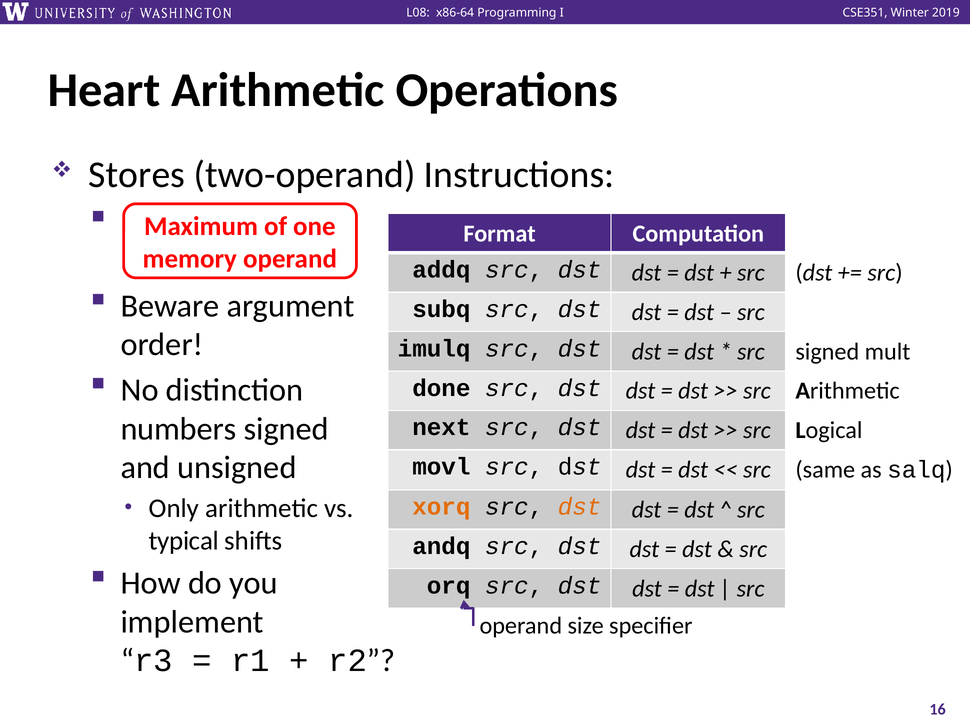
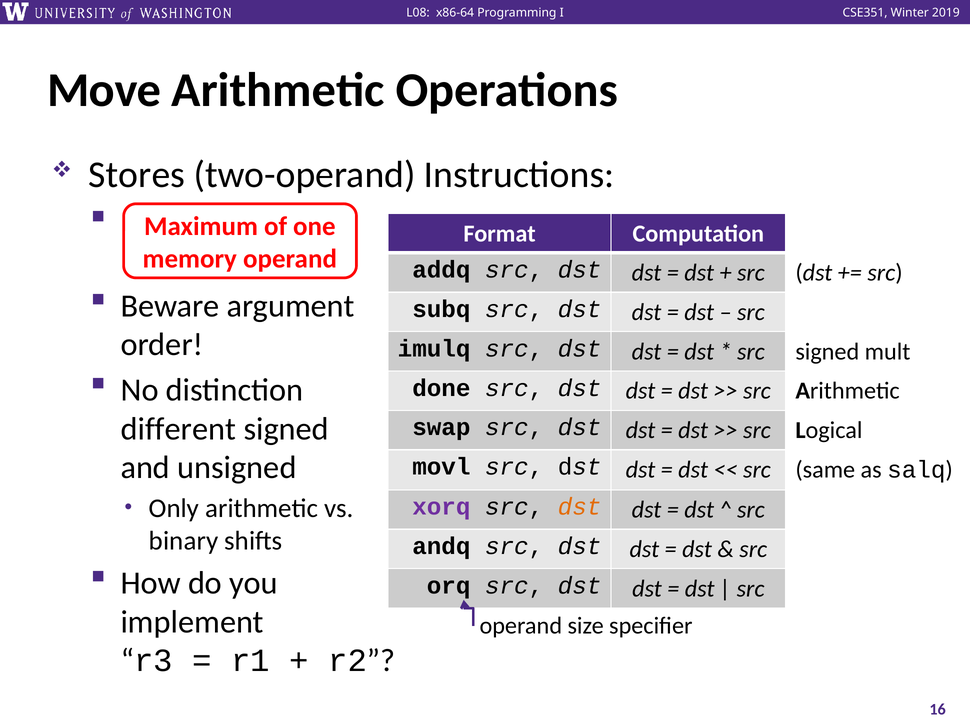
Heart: Heart -> Move
numbers: numbers -> different
next: next -> swap
xorq colour: orange -> purple
typical: typical -> binary
